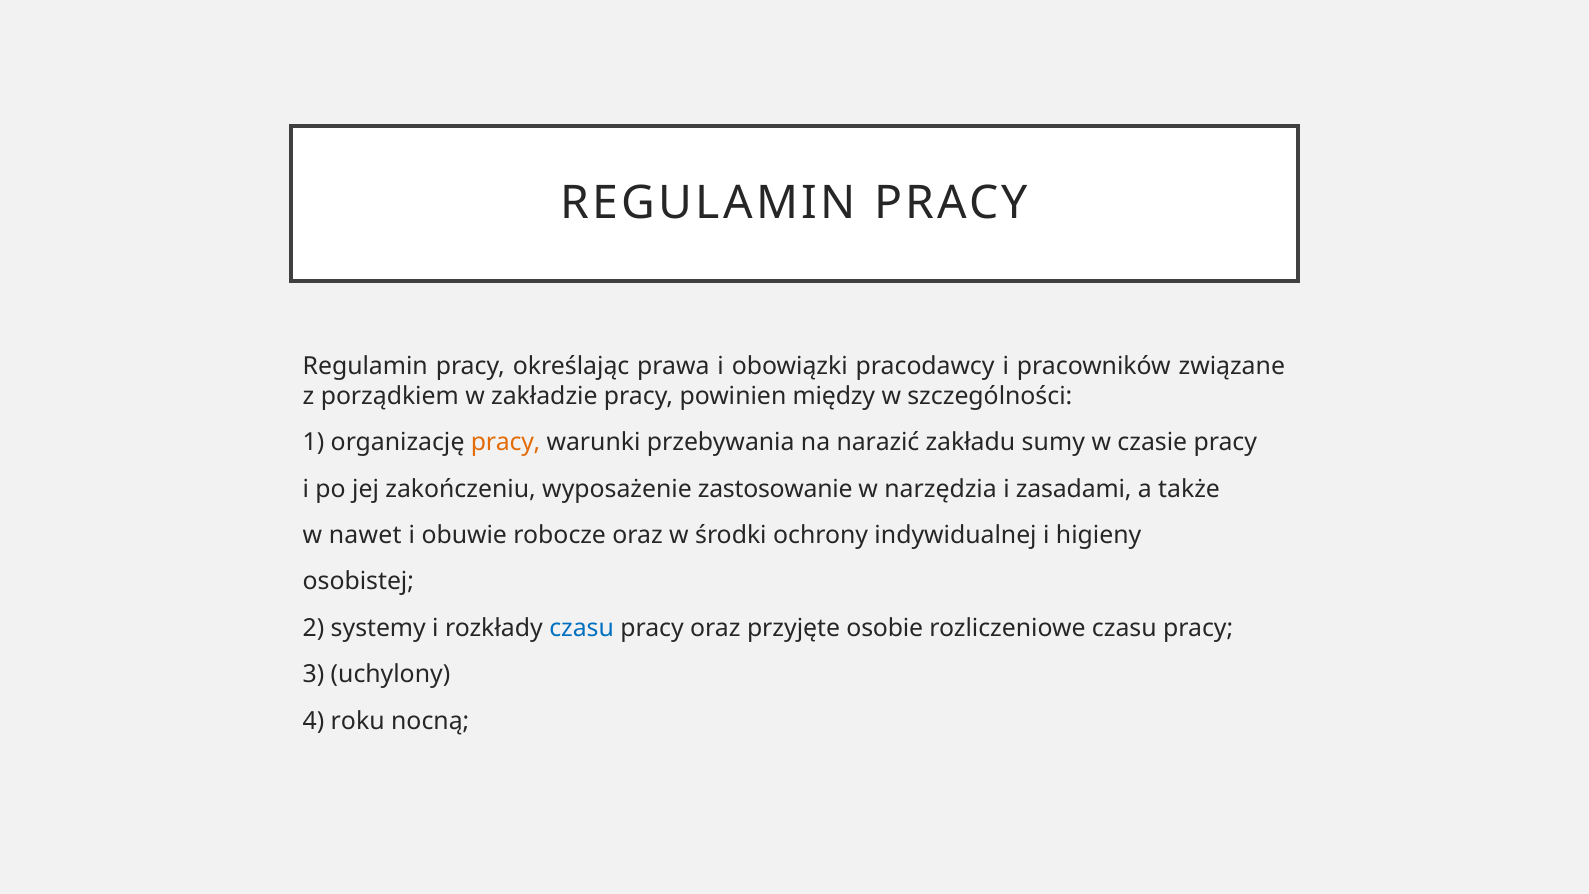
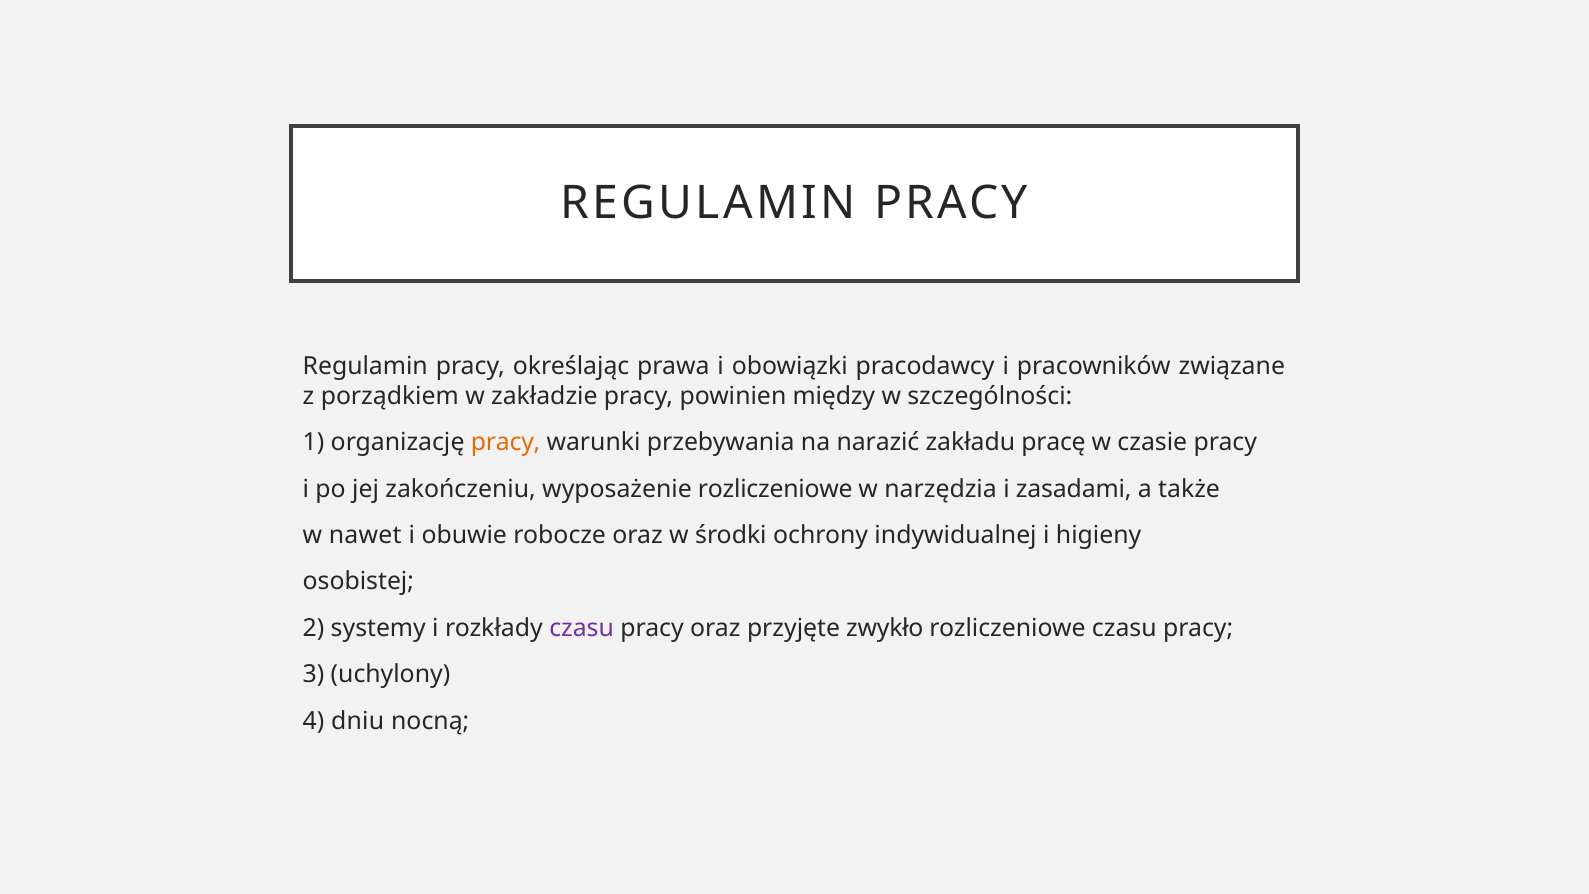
sumy: sumy -> pracę
wyposażenie zastosowanie: zastosowanie -> rozliczeniowe
czasu at (582, 628) colour: blue -> purple
osobie: osobie -> zwykło
roku: roku -> dniu
